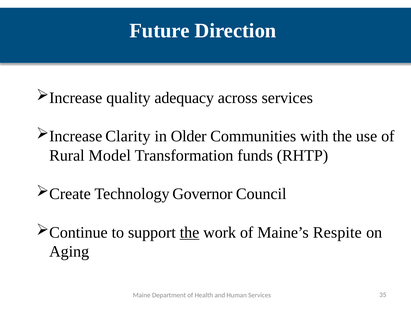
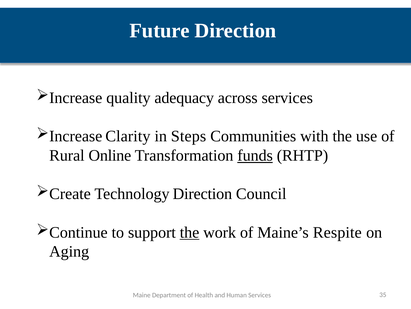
Older: Older -> Steps
Model: Model -> Online
funds underline: none -> present
Technology Governor: Governor -> Direction
